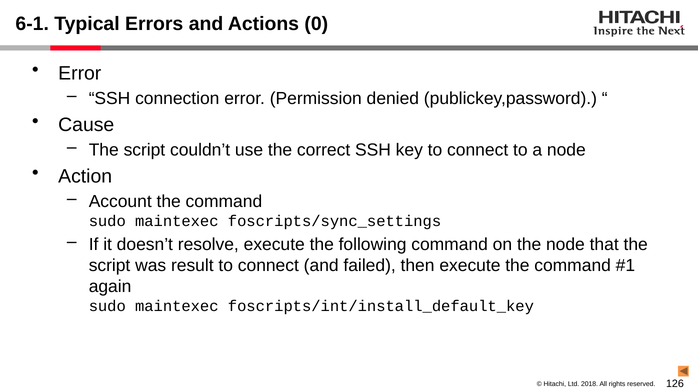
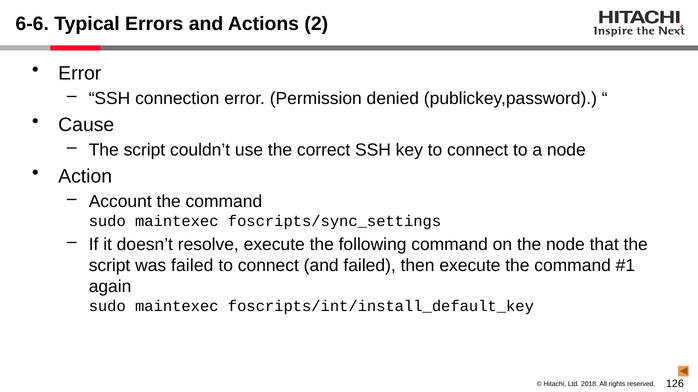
6-1: 6-1 -> 6-6
0: 0 -> 2
was result: result -> failed
